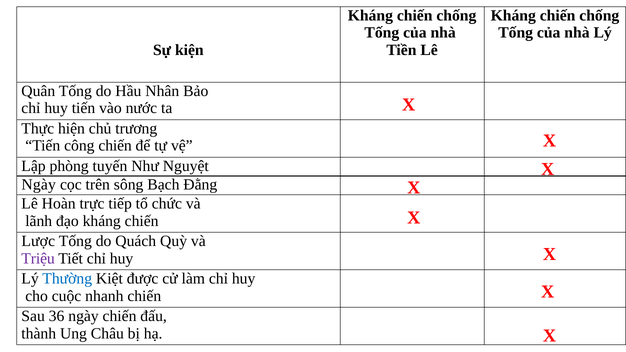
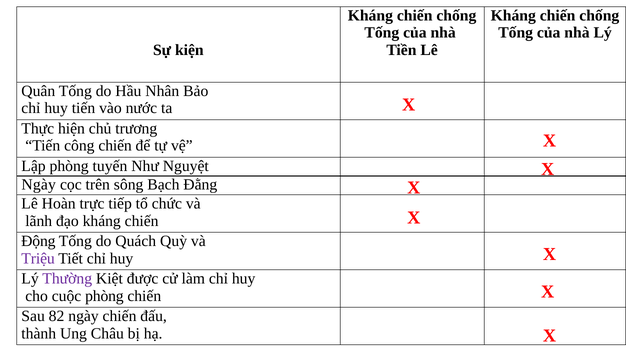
Lược: Lược -> Động
Thường colour: blue -> purple
cuộc nhanh: nhanh -> phòng
36: 36 -> 82
